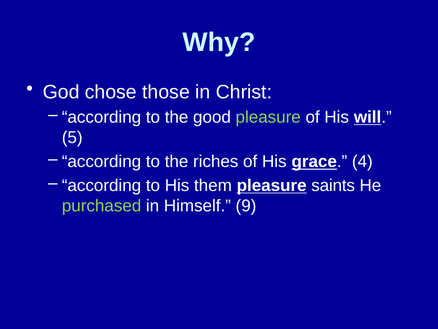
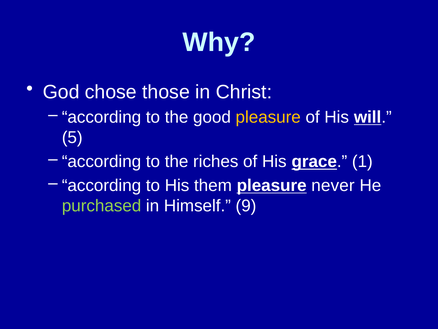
pleasure at (268, 117) colour: light green -> yellow
4: 4 -> 1
saints: saints -> never
